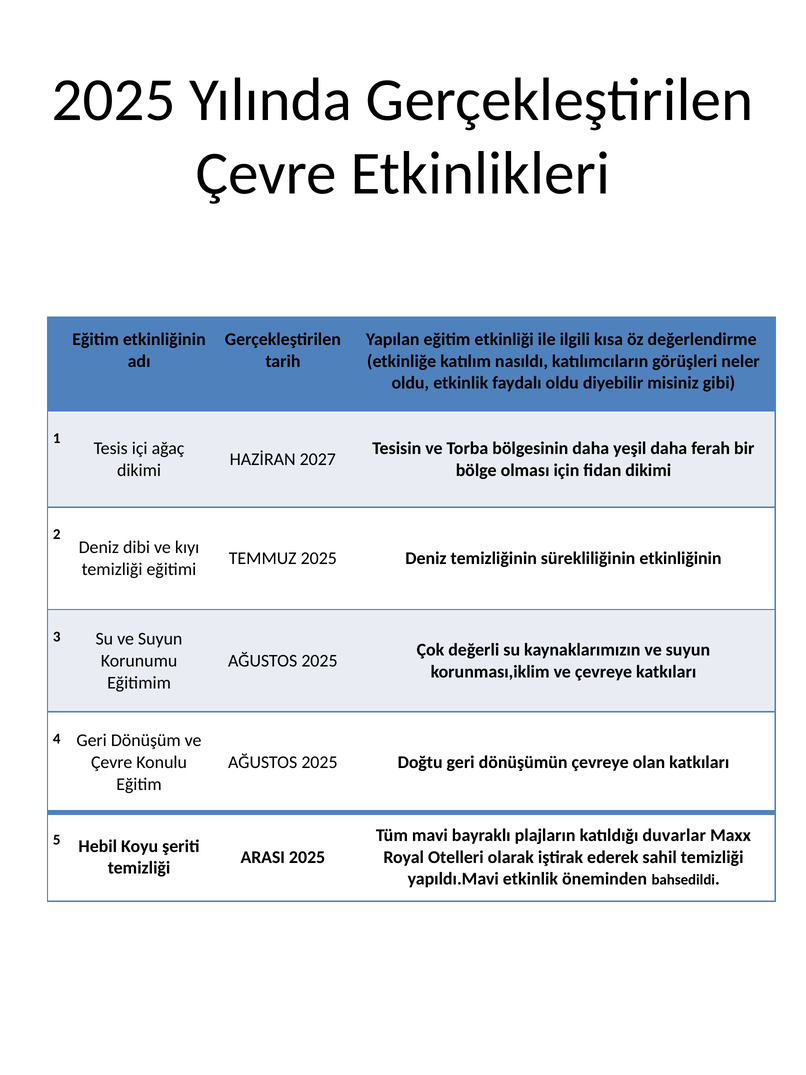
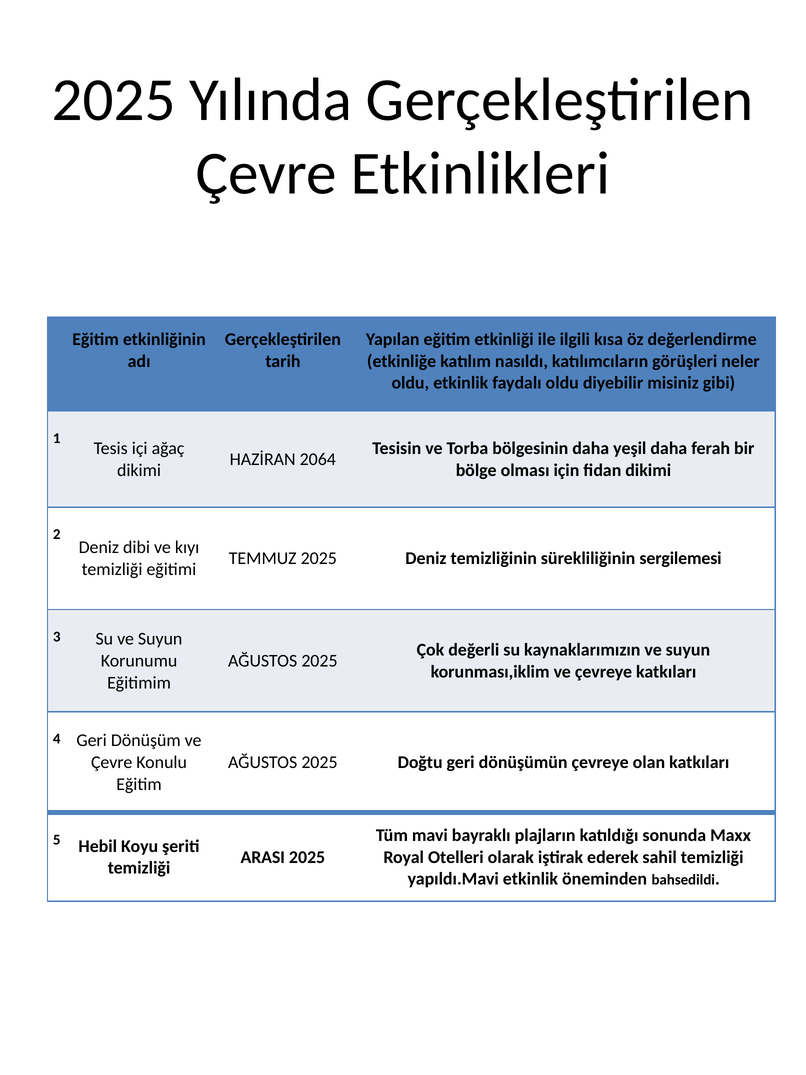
2027: 2027 -> 2064
sürekliliğinin etkinliğinin: etkinliğinin -> sergilemesi
duvarlar: duvarlar -> sonunda
